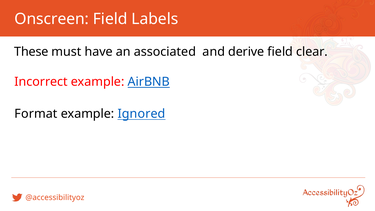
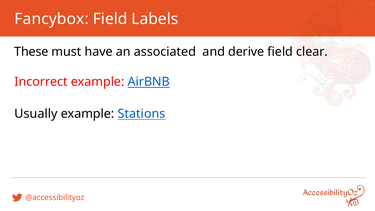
Onscreen: Onscreen -> Fancybox
Format: Format -> Usually
Ignored: Ignored -> Stations
